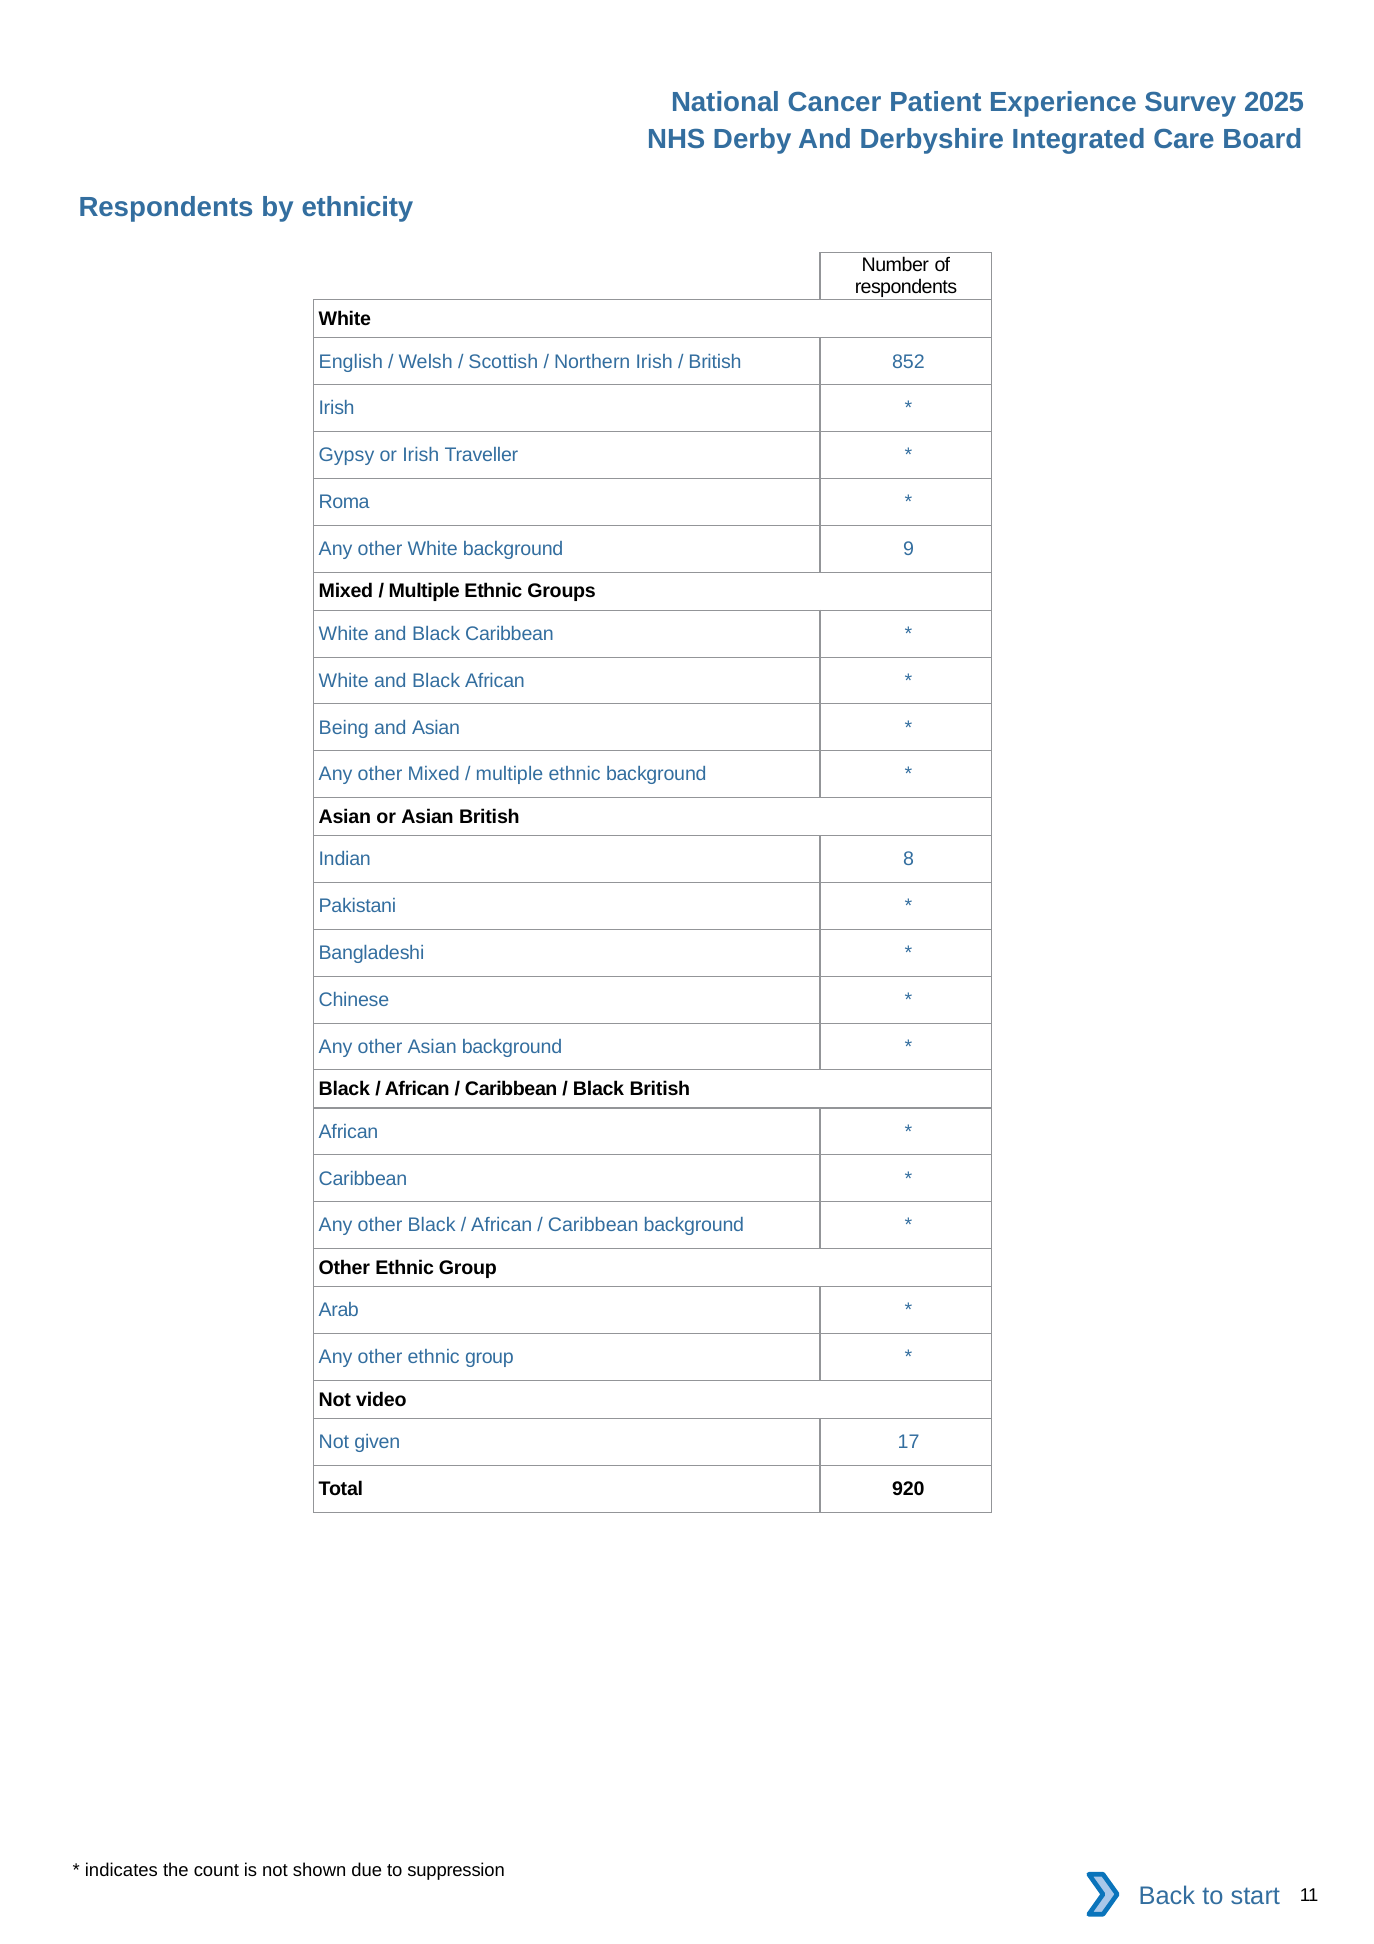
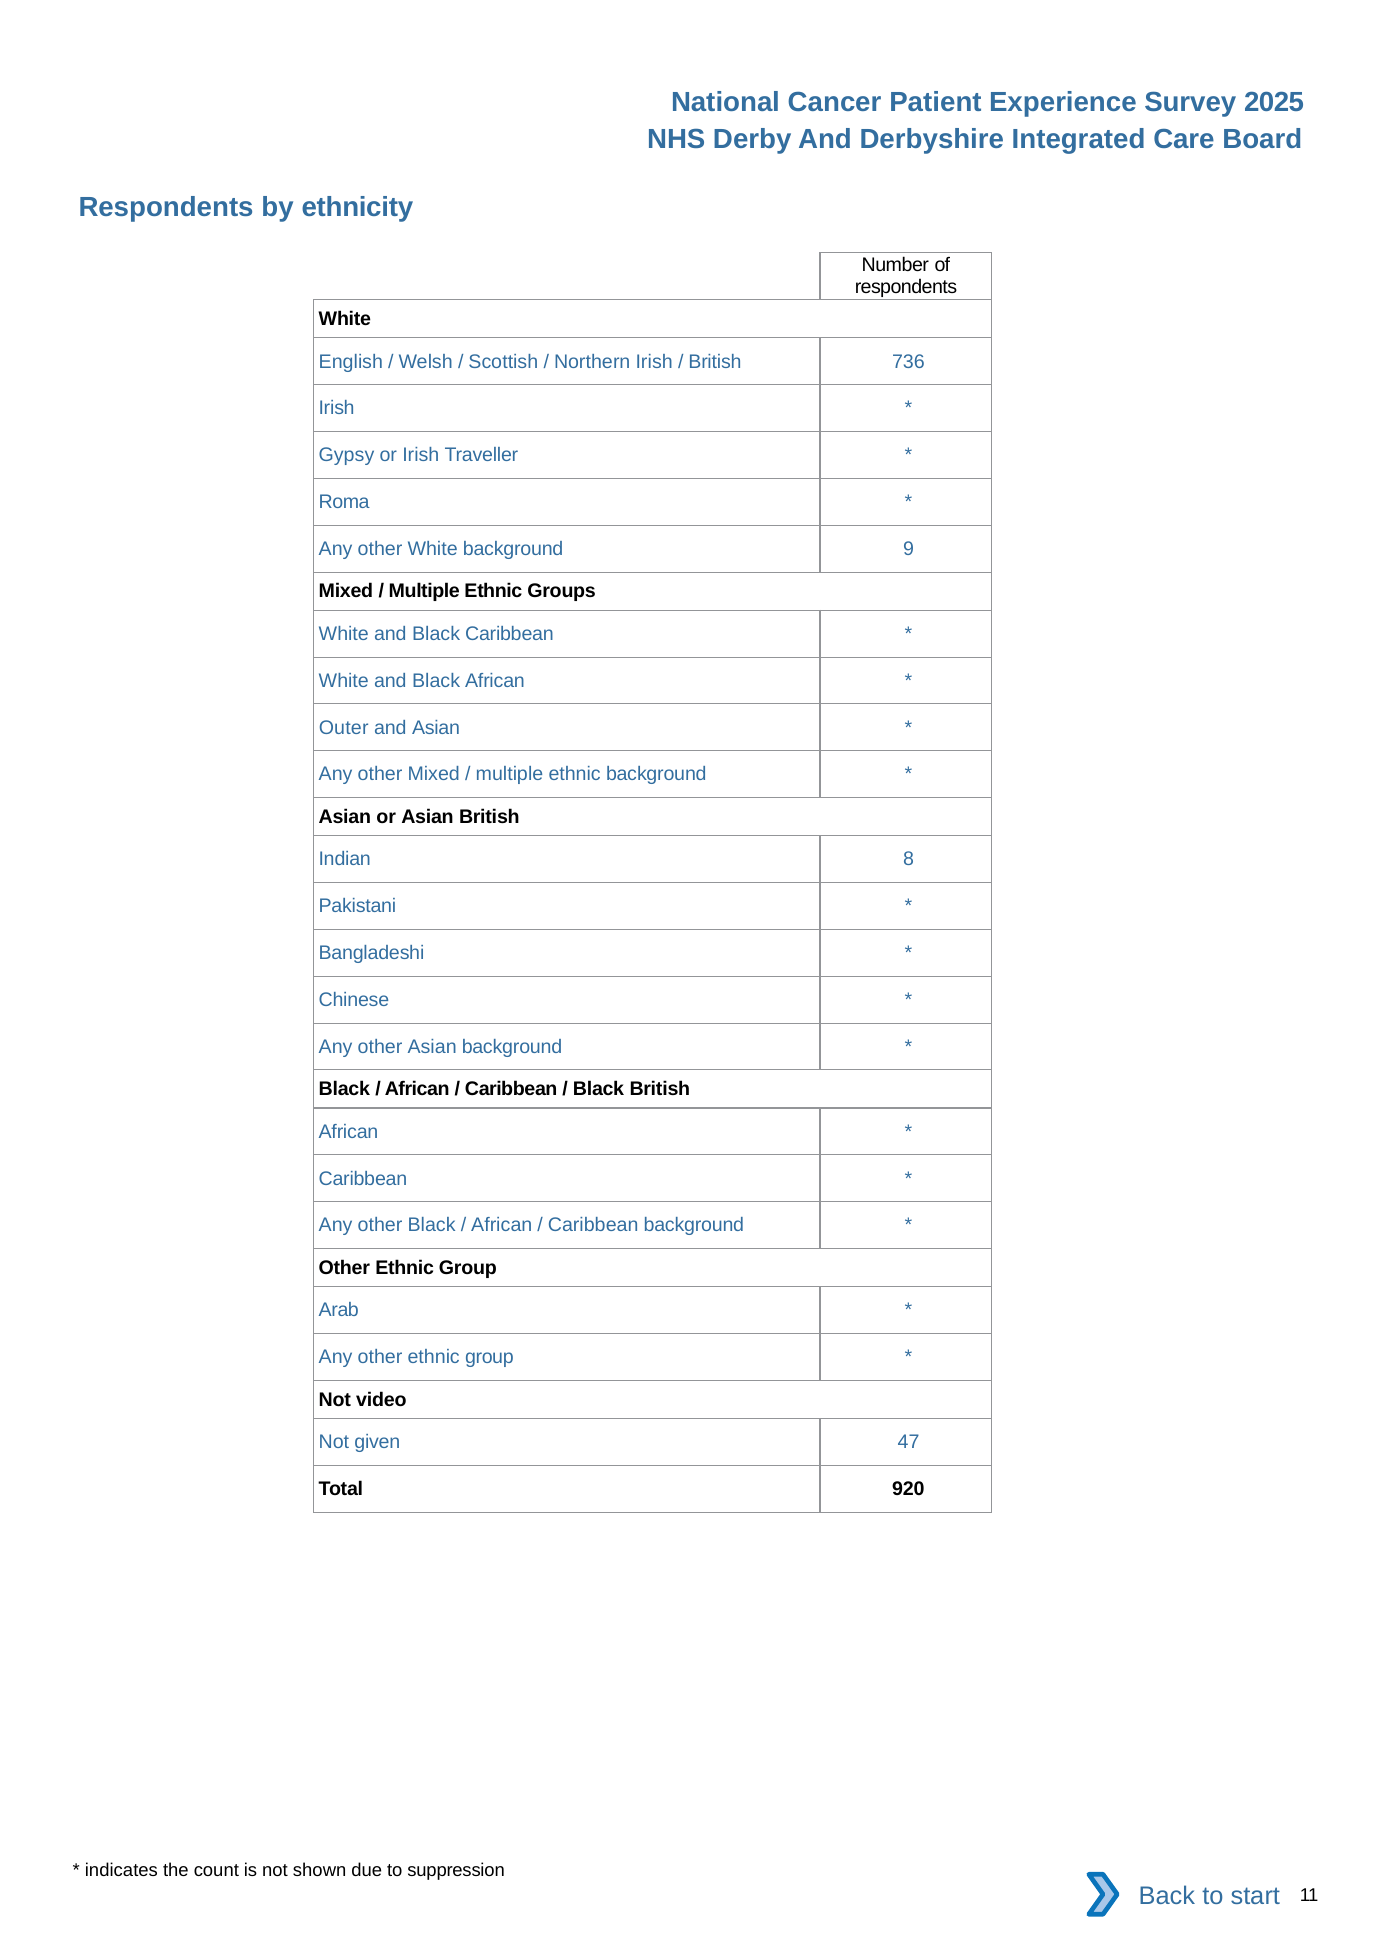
852: 852 -> 736
Being: Being -> Outer
17: 17 -> 47
